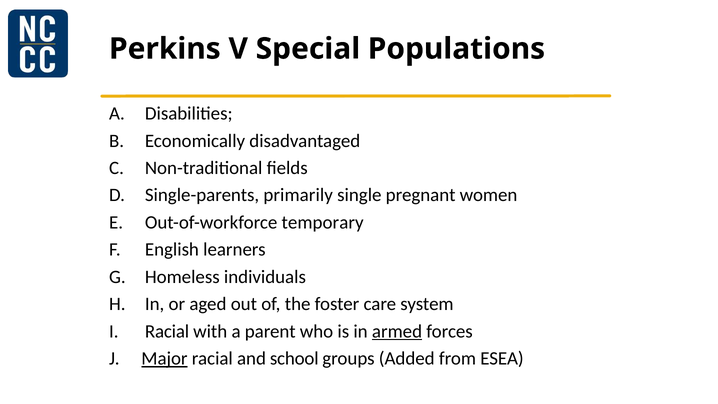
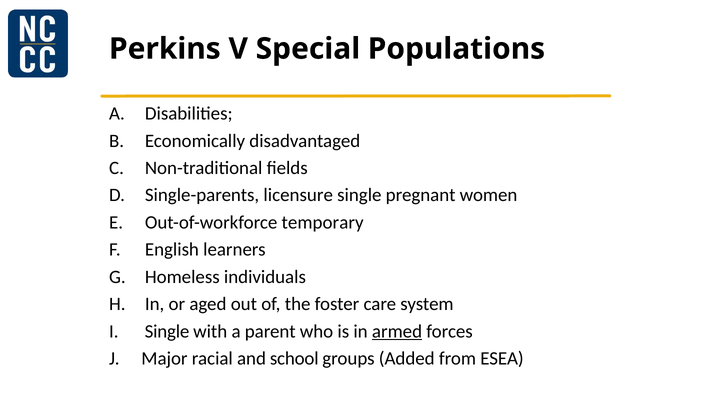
primarily: primarily -> licensure
Racial at (167, 331): Racial -> Single
Major underline: present -> none
